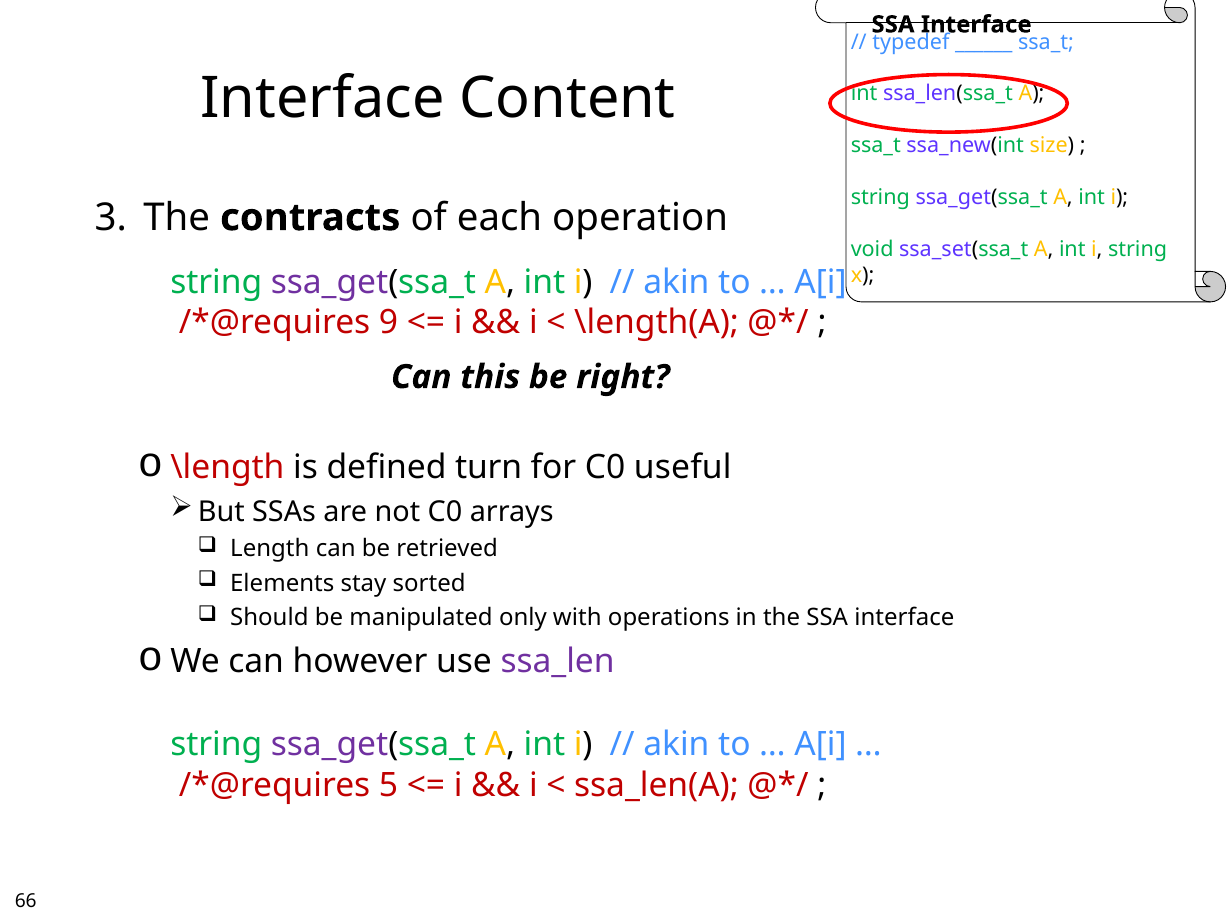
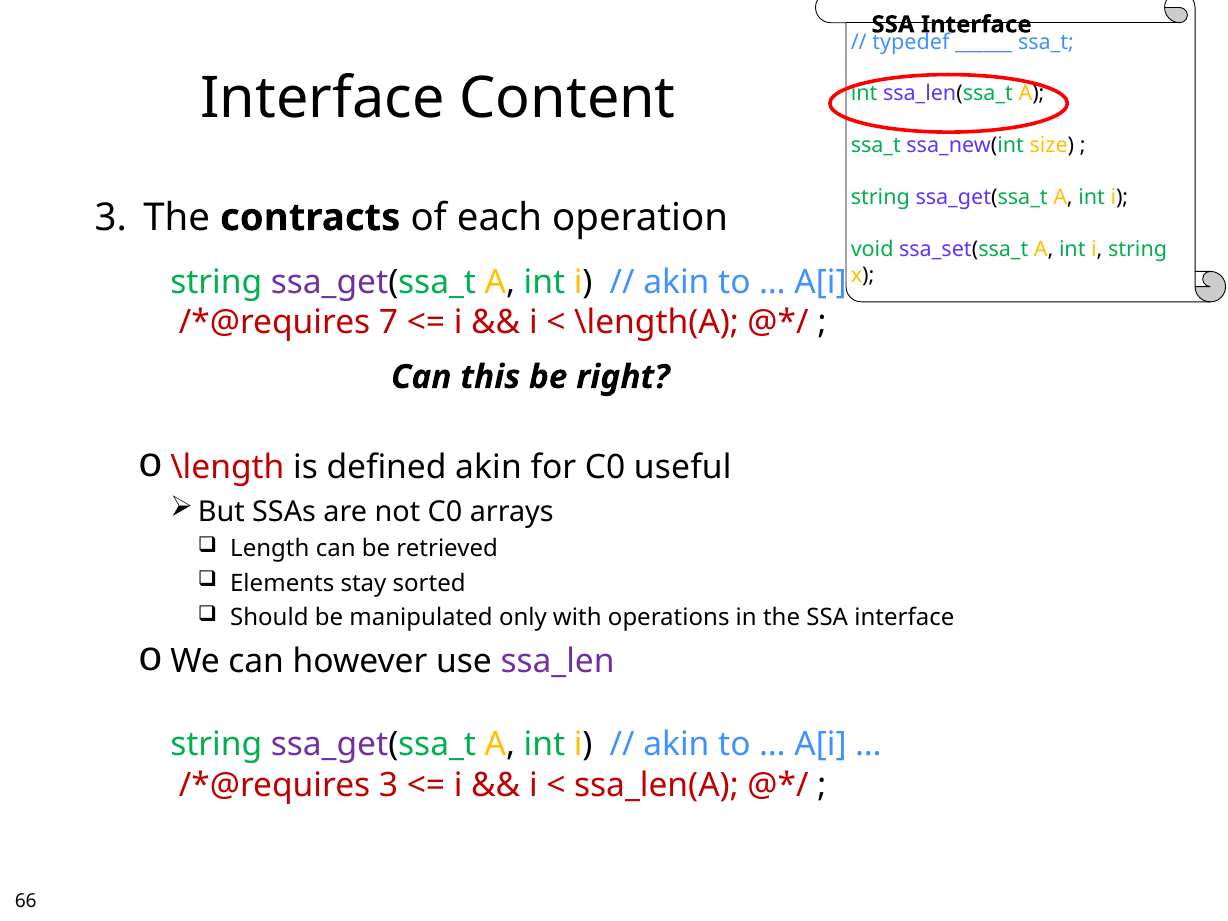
9: 9 -> 7
defined turn: turn -> akin
5 at (389, 785): 5 -> 3
